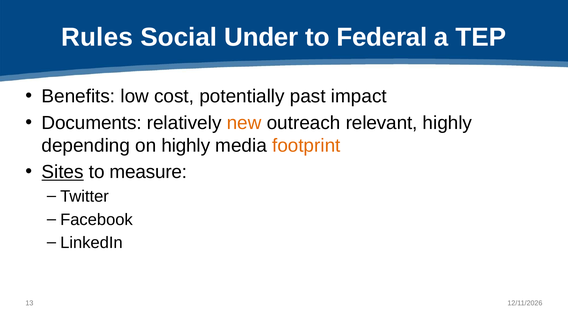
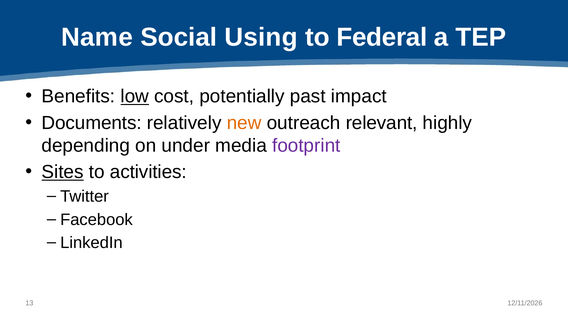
Rules: Rules -> Name
Under: Under -> Using
low underline: none -> present
on highly: highly -> under
footprint colour: orange -> purple
measure: measure -> activities
